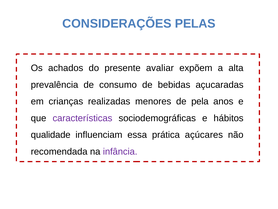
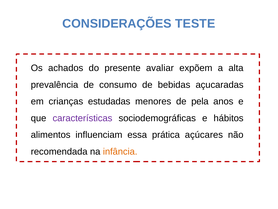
PELAS: PELAS -> TESTE
realizadas: realizadas -> estudadas
qualidade: qualidade -> alimentos
infância colour: purple -> orange
